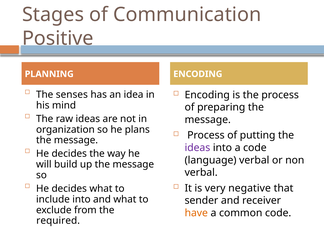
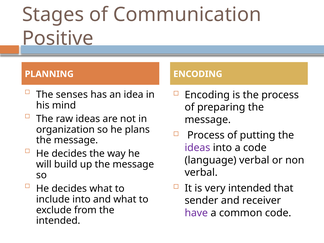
very negative: negative -> intended
have colour: orange -> purple
required at (58, 221): required -> intended
